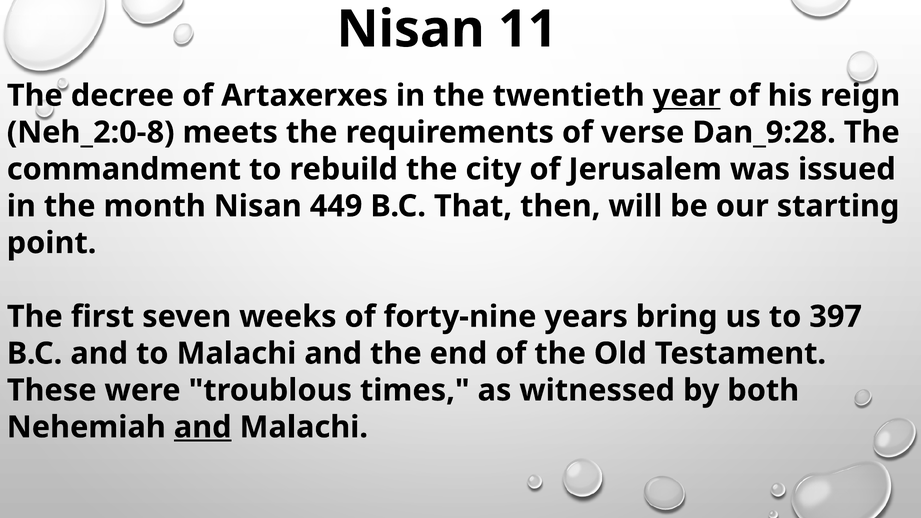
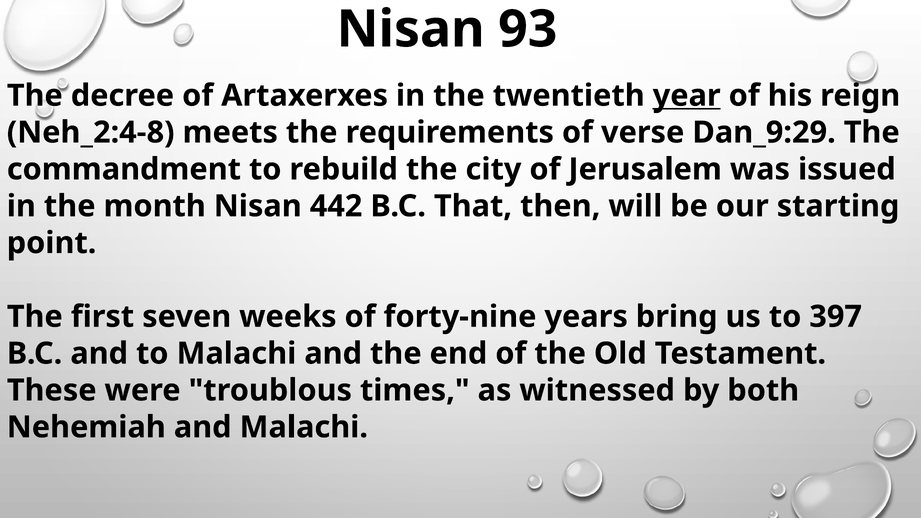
11: 11 -> 93
Neh_2:0-8: Neh_2:0-8 -> Neh_2:4-8
Dan_9:28: Dan_9:28 -> Dan_9:29
449: 449 -> 442
and at (203, 427) underline: present -> none
